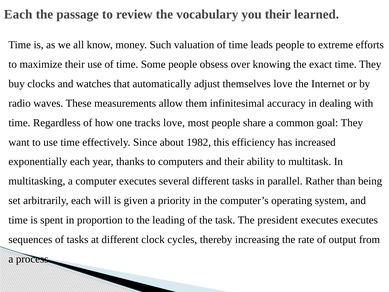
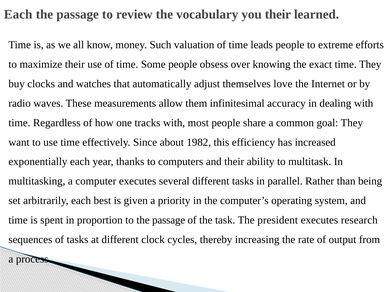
tracks love: love -> with
will: will -> best
to the leading: leading -> passage
executes executes: executes -> research
